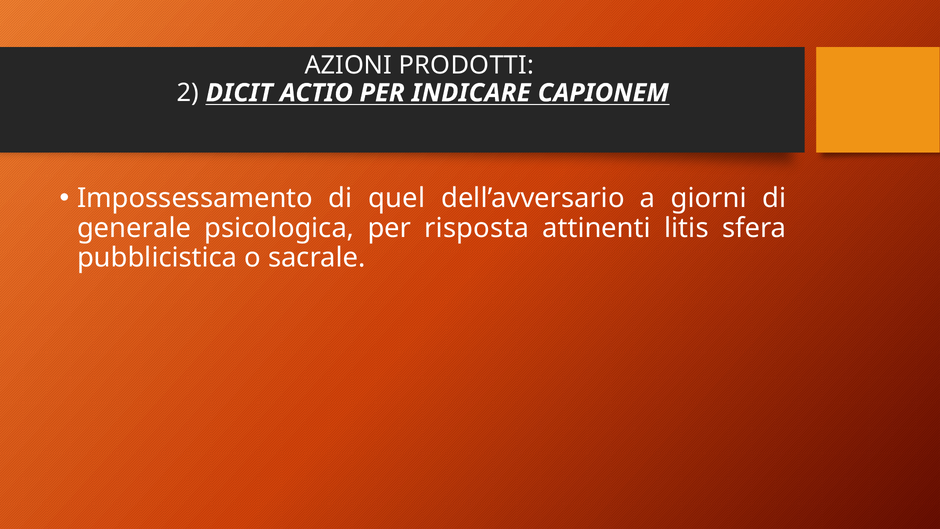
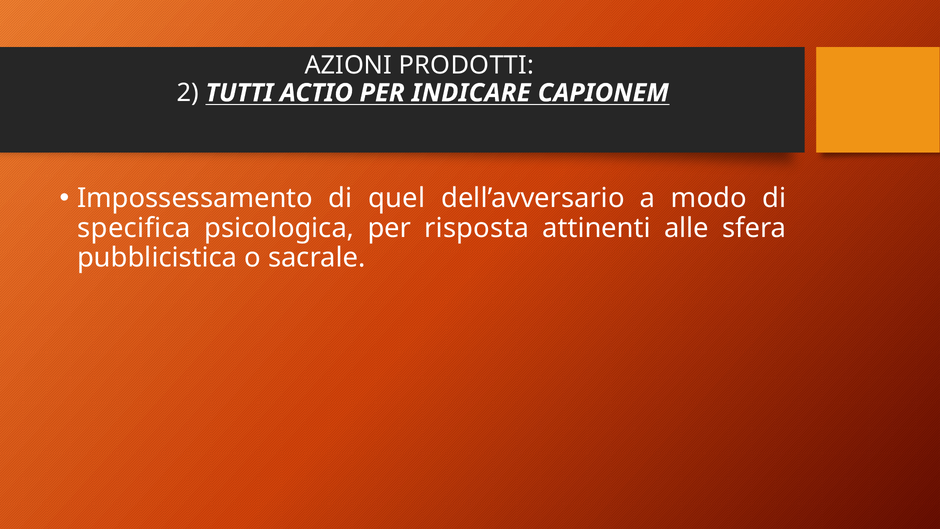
DICIT: DICIT -> TUTTI
giorni: giorni -> modo
generale: generale -> specifica
litis: litis -> alle
